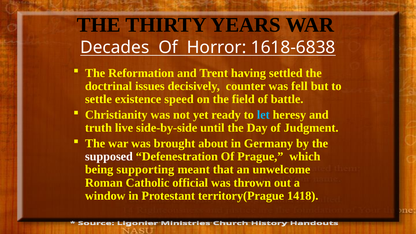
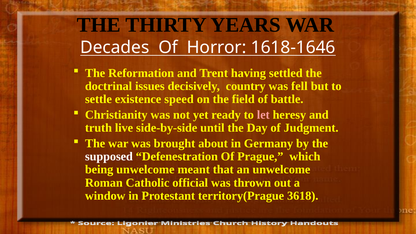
1618-6838: 1618-6838 -> 1618-1646
counter: counter -> country
let colour: light blue -> pink
being supporting: supporting -> unwelcome
1418: 1418 -> 3618
